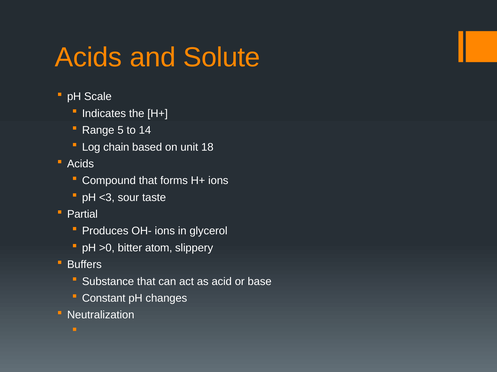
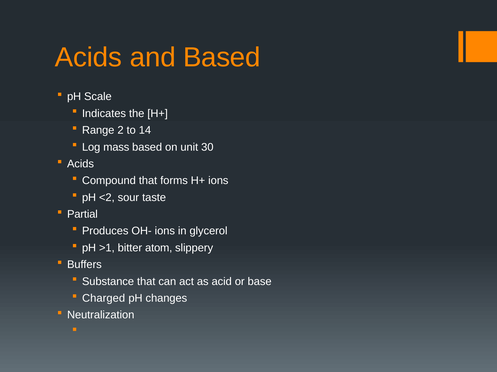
and Solute: Solute -> Based
5: 5 -> 2
chain: chain -> mass
18: 18 -> 30
<3: <3 -> <2
>0: >0 -> >1
Constant: Constant -> Charged
